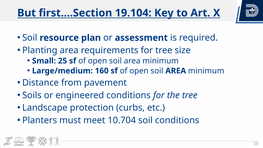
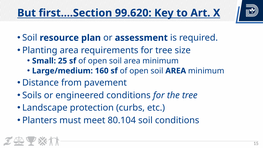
19.104: 19.104 -> 99.620
10.704: 10.704 -> 80.104
